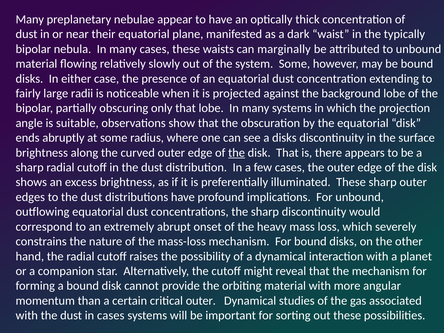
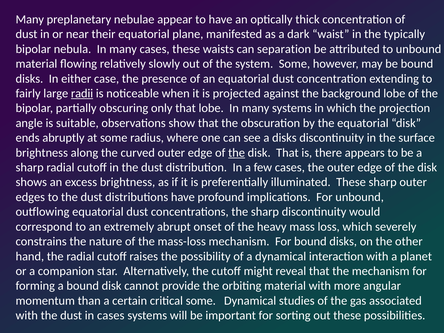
marginally: marginally -> separation
radii underline: none -> present
critical outer: outer -> some
